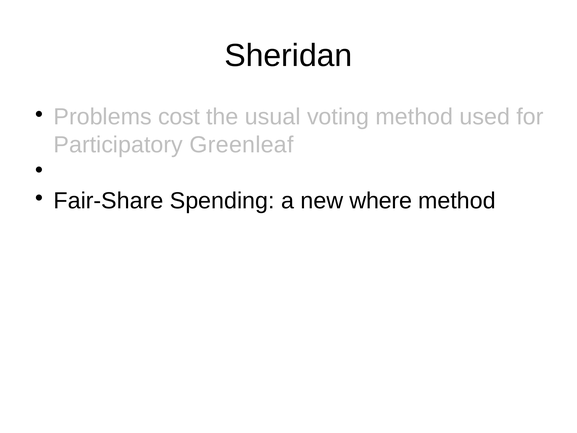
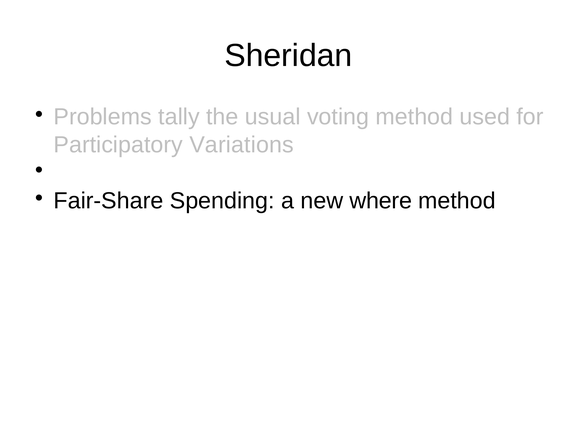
cost: cost -> tally
Greenleaf: Greenleaf -> Variations
